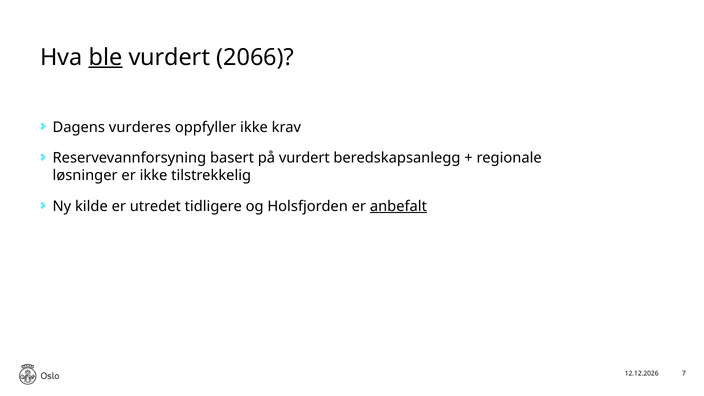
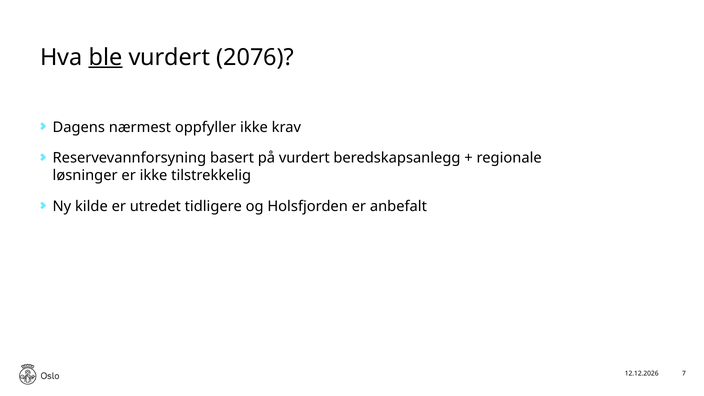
2066: 2066 -> 2076
vurderes: vurderes -> nærmest
anbefalt underline: present -> none
